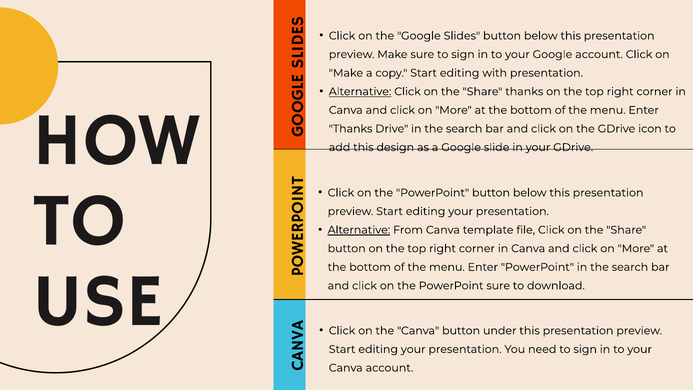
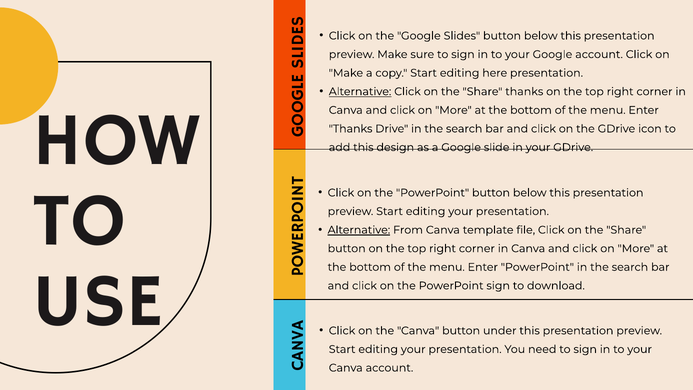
with: with -> here
PowerPoint sure: sure -> sign
